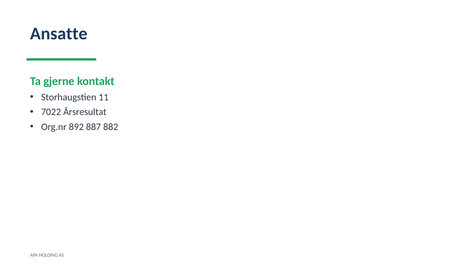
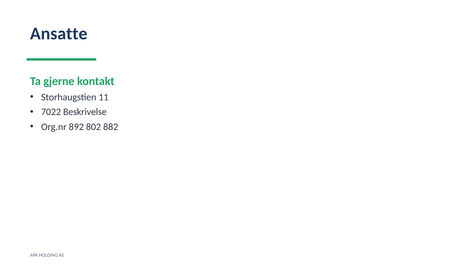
Årsresultat: Årsresultat -> Beskrivelse
887: 887 -> 802
